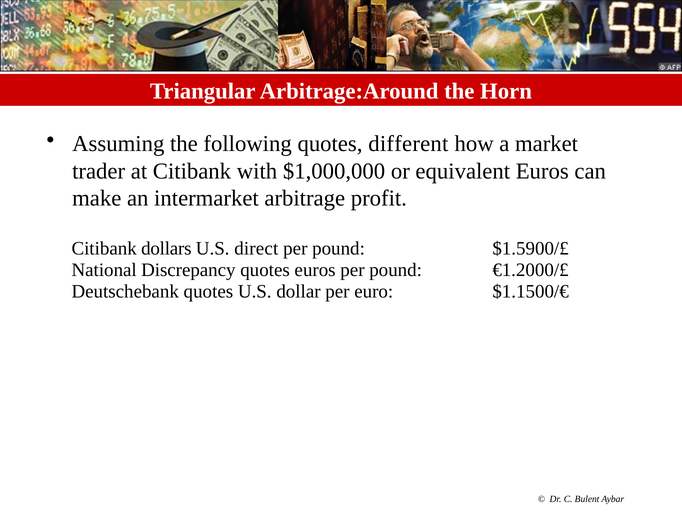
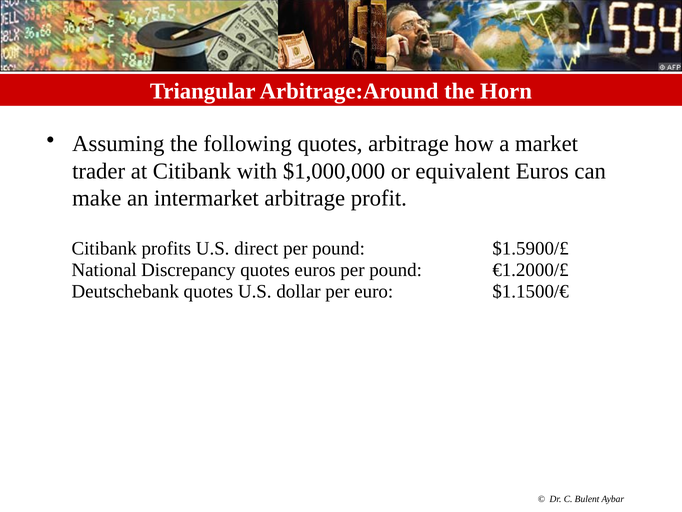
quotes different: different -> arbitrage
dollars: dollars -> profits
